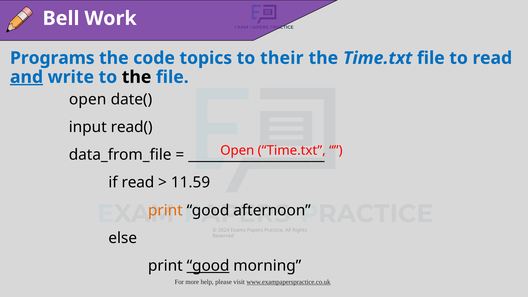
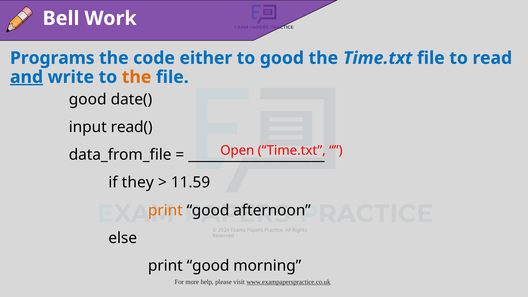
topics: topics -> either
to their: their -> good
the at (137, 77) colour: black -> orange
open at (88, 99): open -> good
if read: read -> they
good at (208, 266) underline: present -> none
